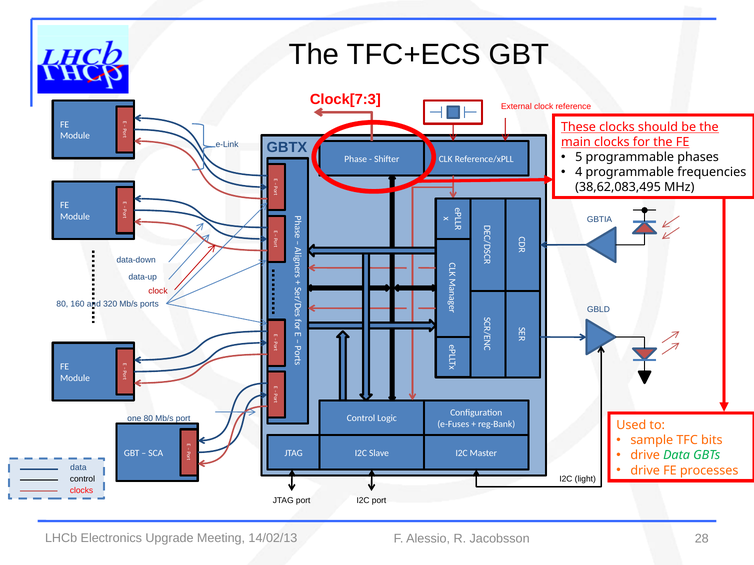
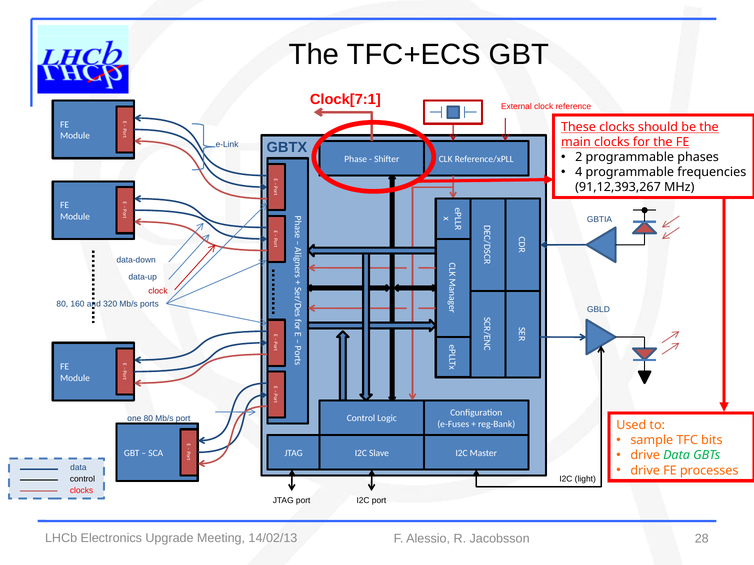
Clock[7:3: Clock[7:3 -> Clock[7:1
5: 5 -> 2
38,62,083,495: 38,62,083,495 -> 91,12,393,267
